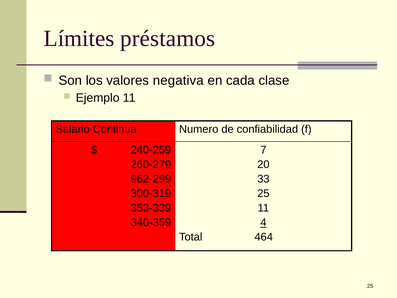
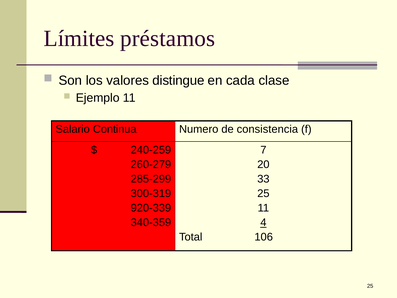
negativa: negativa -> distingue
confiabilidad: confiabilidad -> consistencia
962-299: 962-299 -> 285-299
353-339: 353-339 -> 920-339
464: 464 -> 106
